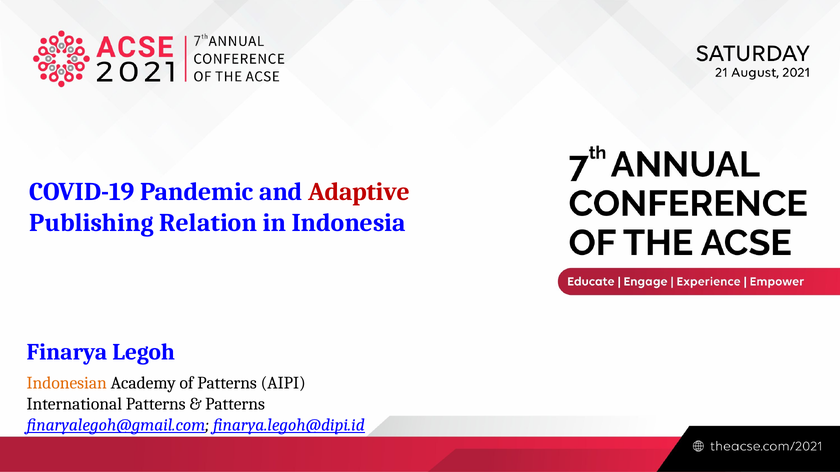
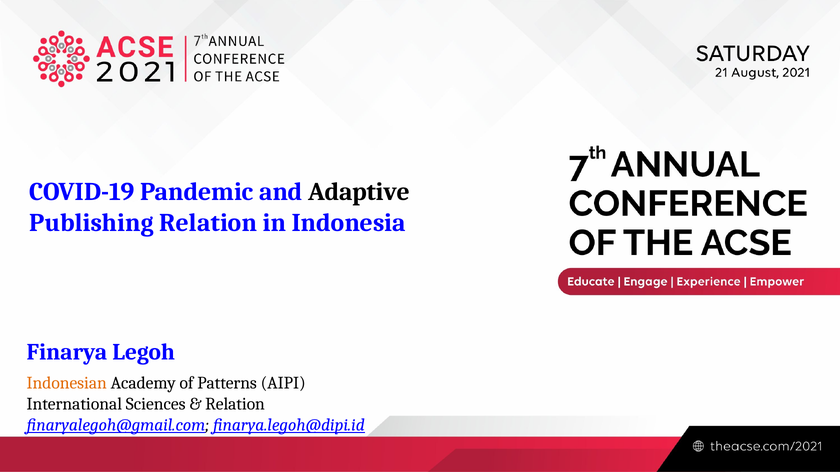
Adaptive colour: red -> black
International Patterns: Patterns -> Sciences
Patterns at (235, 404): Patterns -> Relation
